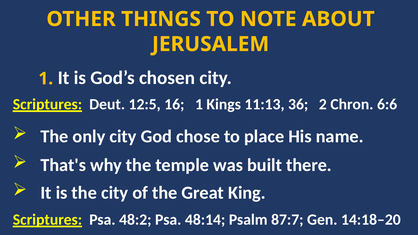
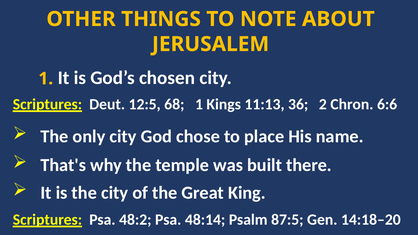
16: 16 -> 68
87:7: 87:7 -> 87:5
